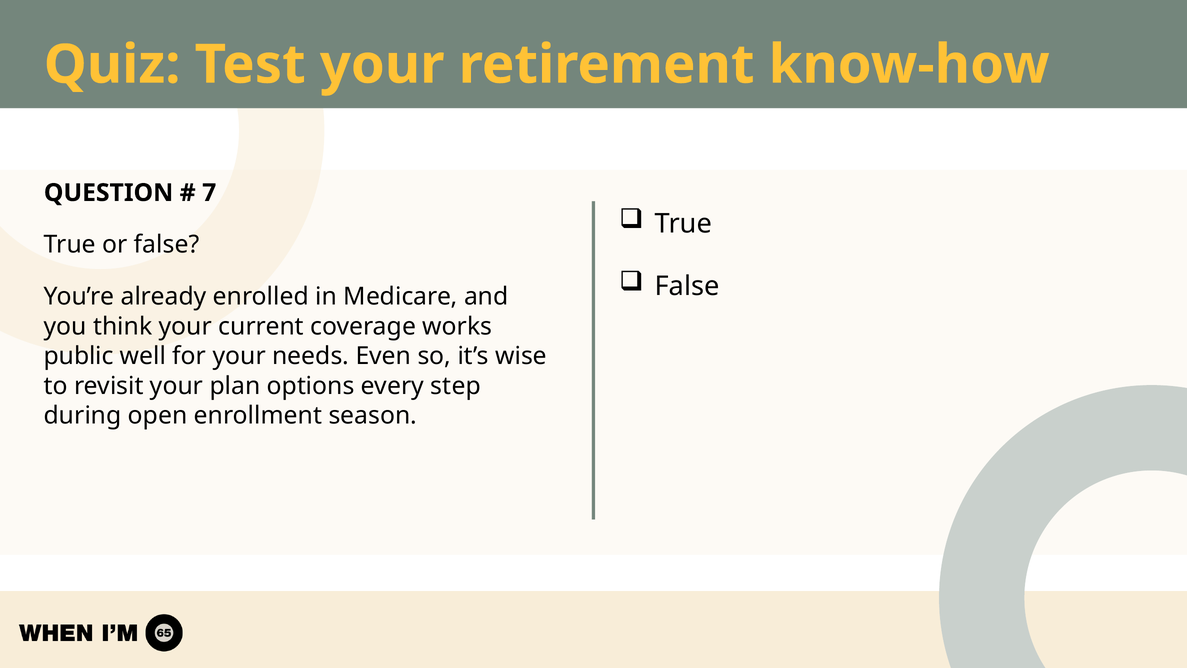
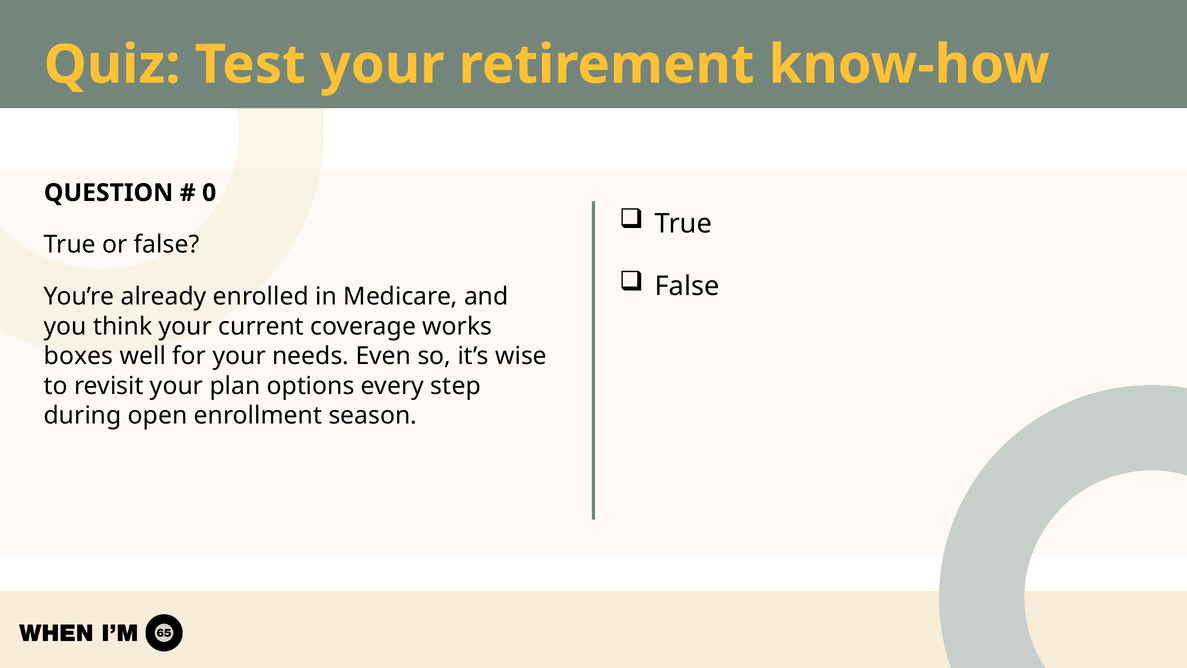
7: 7 -> 0
public: public -> boxes
